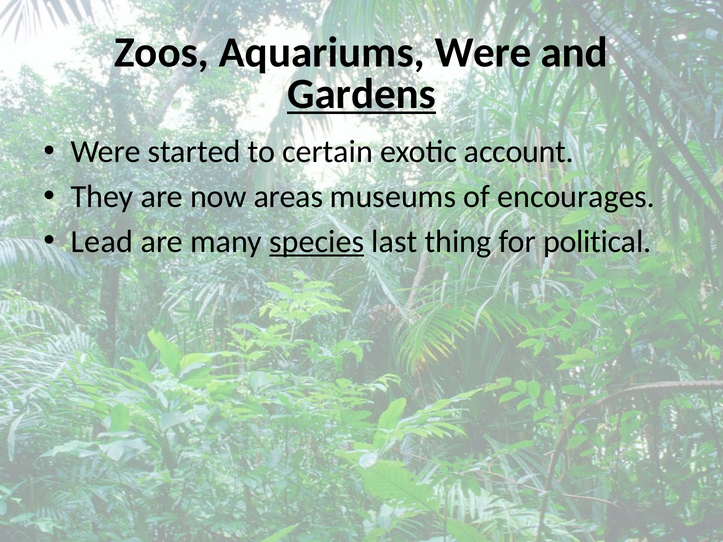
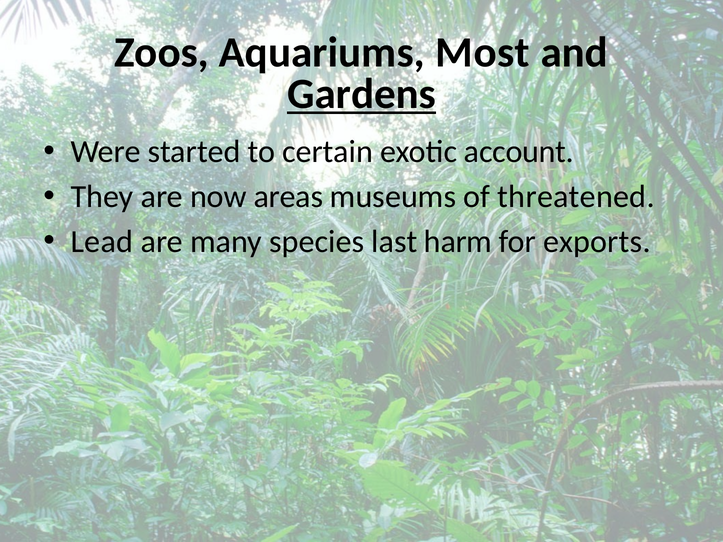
Aquariums Were: Were -> Most
encourages: encourages -> threatened
species underline: present -> none
thing: thing -> harm
political: political -> exports
